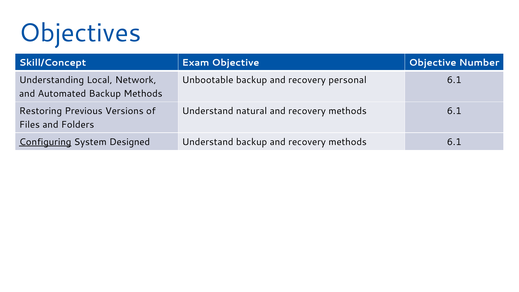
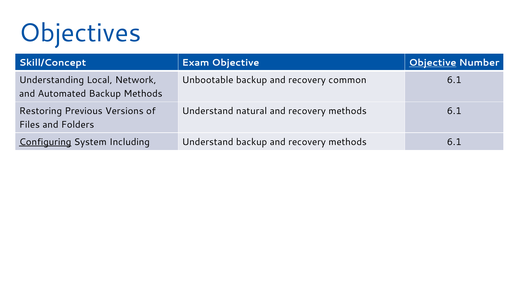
Objective at (433, 63) underline: none -> present
personal: personal -> common
Designed: Designed -> Including
